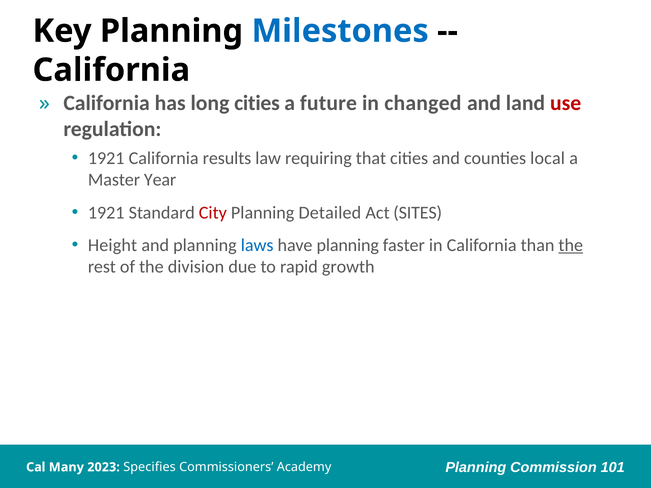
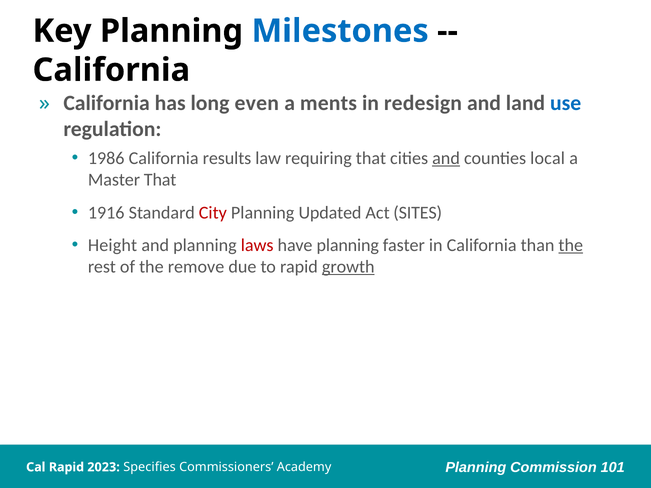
long cities: cities -> even
future: future -> ments
changed: changed -> redesign
use colour: red -> blue
1921 at (106, 158): 1921 -> 1986
and at (446, 158) underline: none -> present
Master Year: Year -> That
1921 at (106, 213): 1921 -> 1916
Detailed: Detailed -> Updated
laws colour: blue -> red
division: division -> remove
growth underline: none -> present
Many at (66, 467): Many -> Rapid
